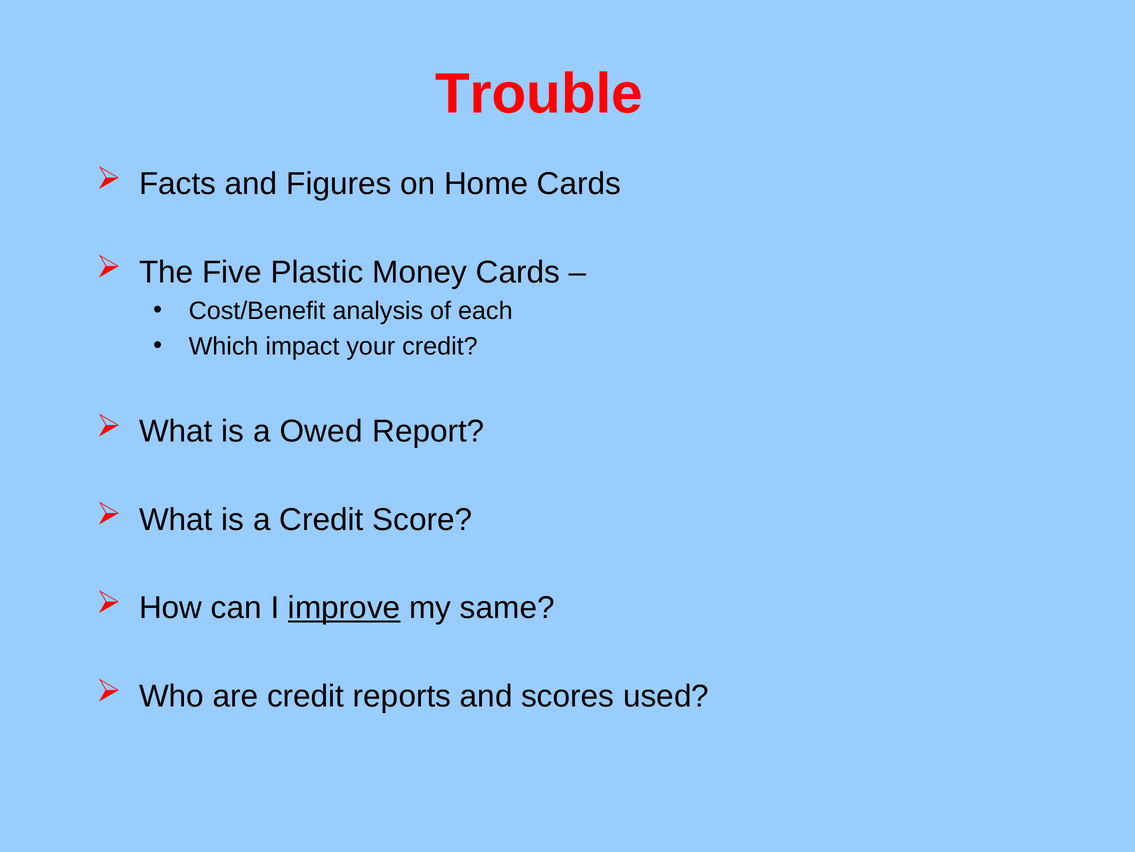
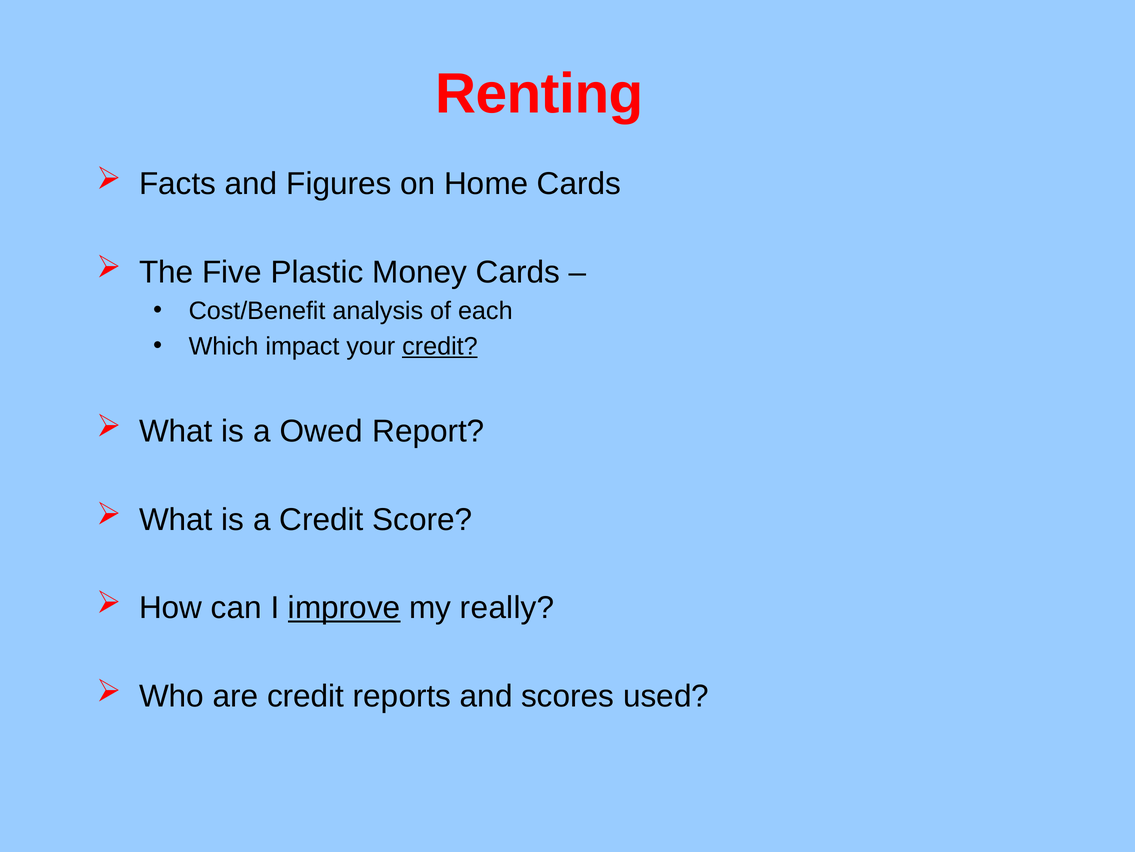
Trouble: Trouble -> Renting
credit at (440, 346) underline: none -> present
same: same -> really
